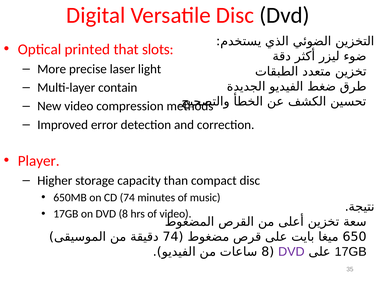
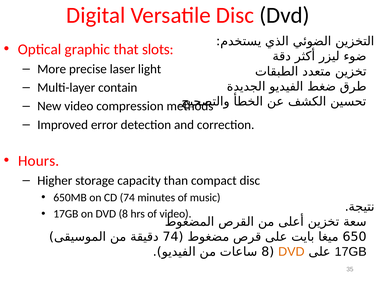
printed: printed -> graphic
Player: Player -> Hours
DVD at (291, 252) colour: purple -> orange
